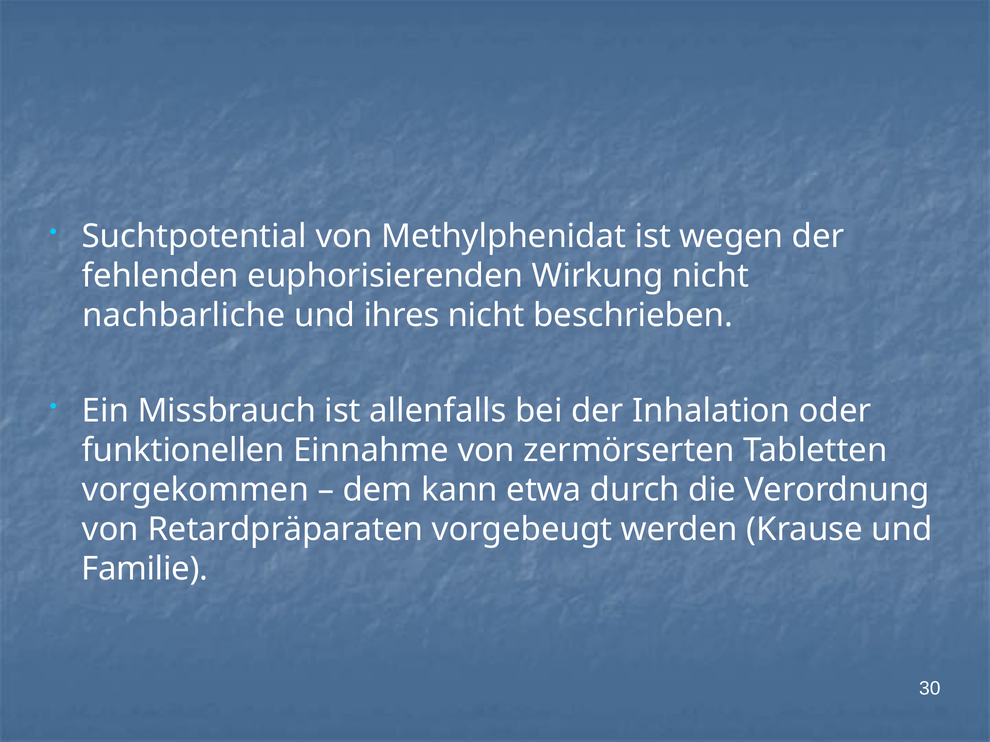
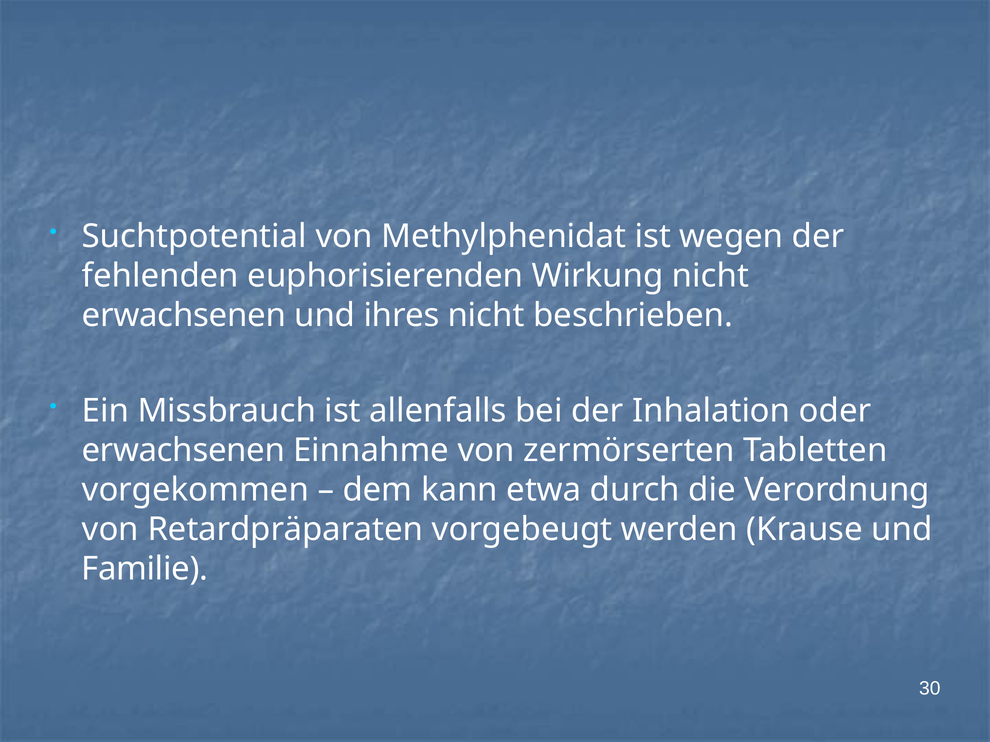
nachbarliche at (184, 316): nachbarliche -> erwachsenen
funktionellen at (183, 451): funktionellen -> erwachsenen
